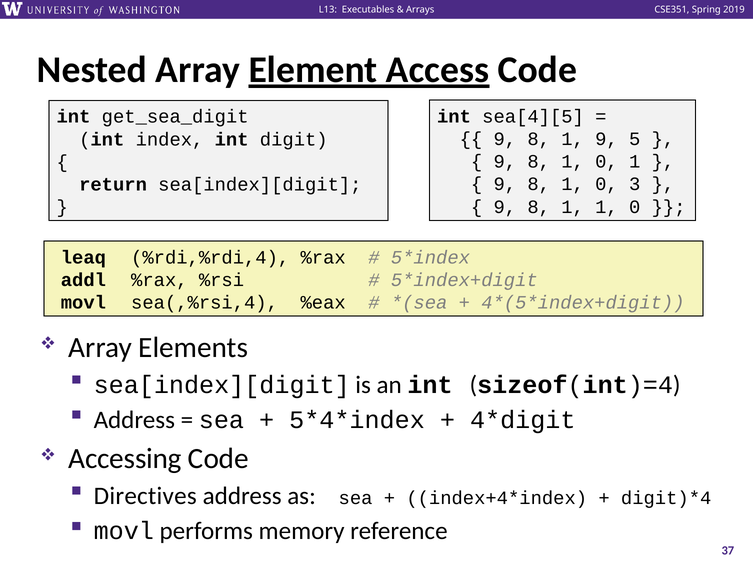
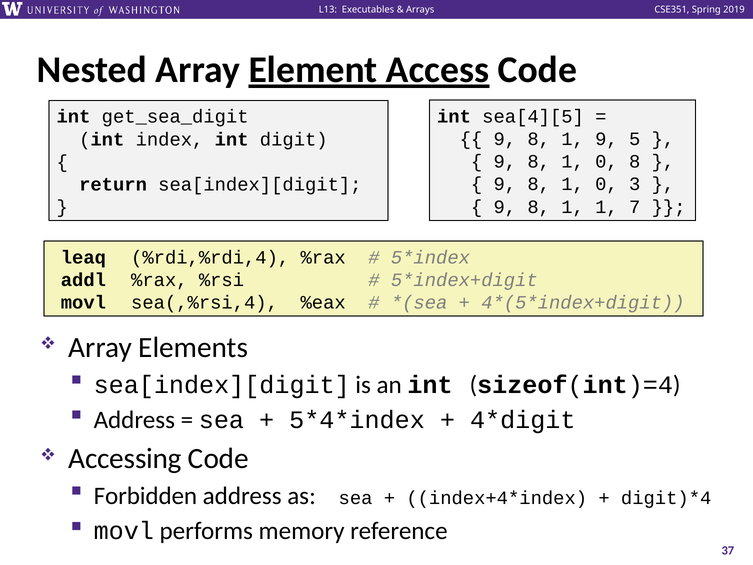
0 1: 1 -> 8
1 1 0: 0 -> 7
Directives: Directives -> Forbidden
